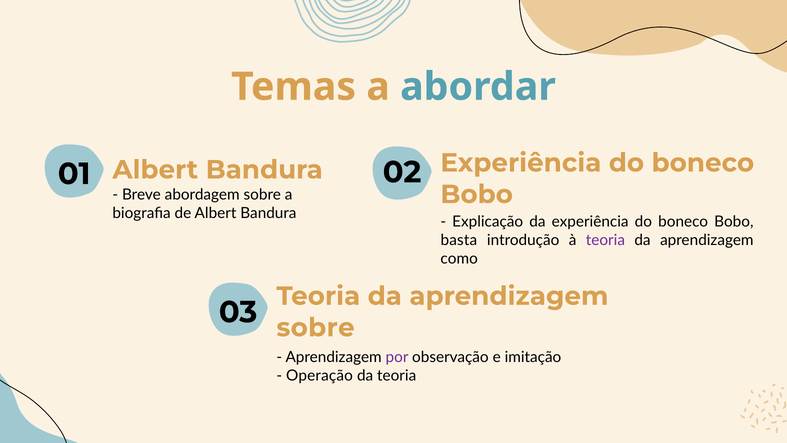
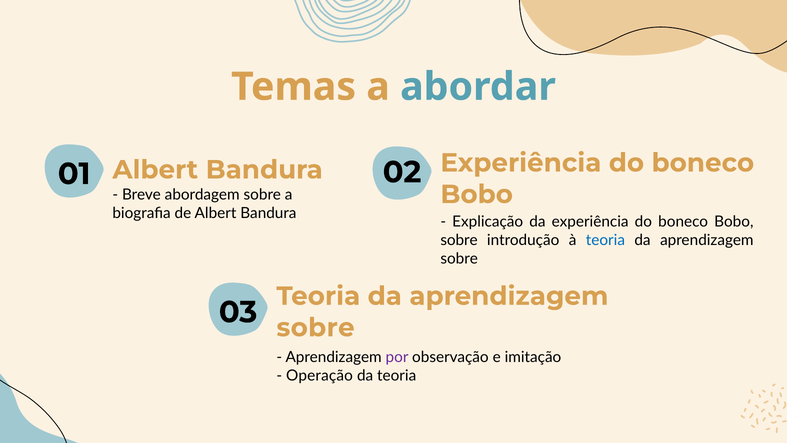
basta at (459, 240): basta -> sobre
teoria at (605, 240) colour: purple -> blue
como at (459, 258): como -> sobre
